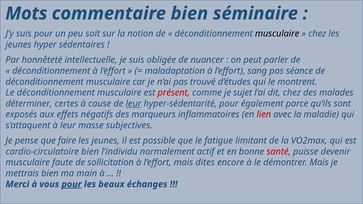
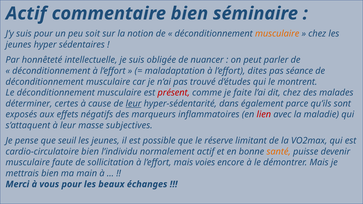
Mots at (26, 13): Mots -> Actif
musculaire at (277, 34) colour: black -> orange
sang: sang -> dites
sujet: sujet -> faite
hyper-sédentarité pour: pour -> dans
faire: faire -> seuil
fatigue: fatigue -> réserve
santé colour: red -> orange
dites: dites -> voies
pour at (72, 184) underline: present -> none
